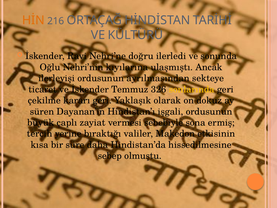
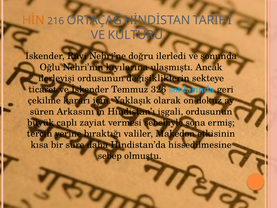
ayrılmasından: ayrılmasından -> değişikliklerin
sonlarında colour: yellow -> light blue
kararı geri: geri -> için
Dayanan’in: Dayanan’in -> Arkasını’in
